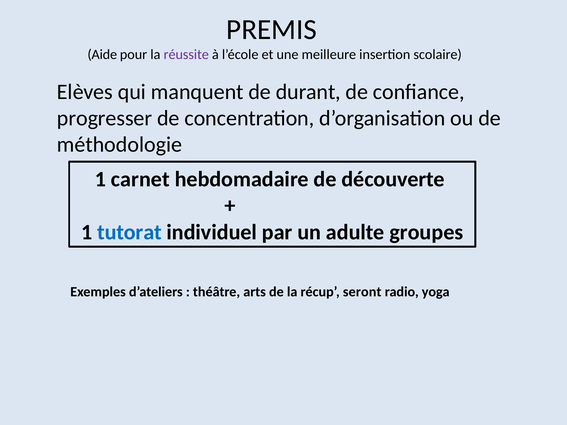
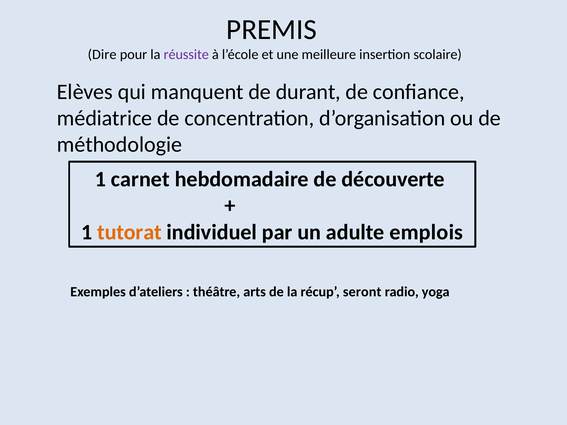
Aide: Aide -> Dire
progresser: progresser -> médiatrice
tutorat colour: blue -> orange
groupes: groupes -> emplois
